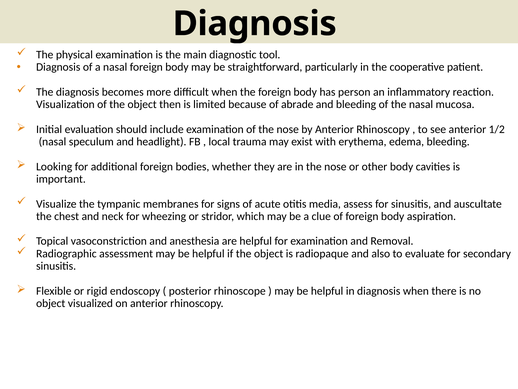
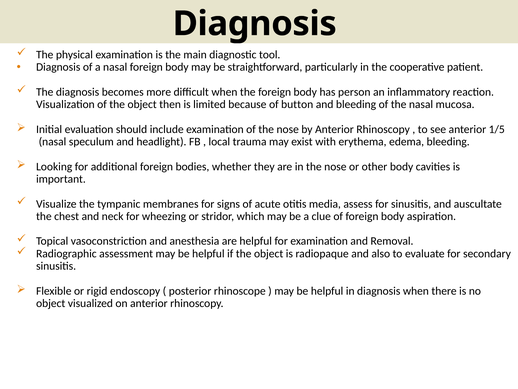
abrade: abrade -> button
1/2: 1/2 -> 1/5
